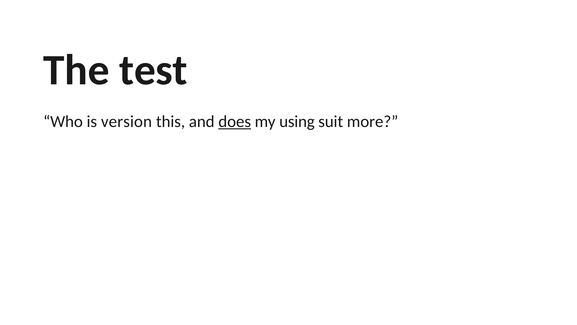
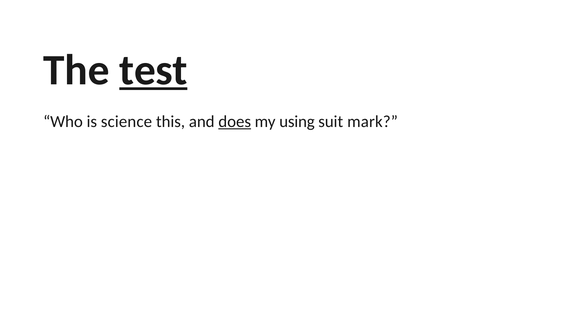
test underline: none -> present
version: version -> science
more: more -> mark
